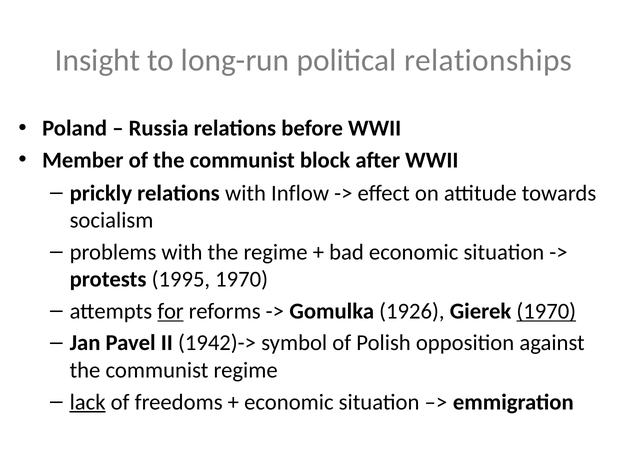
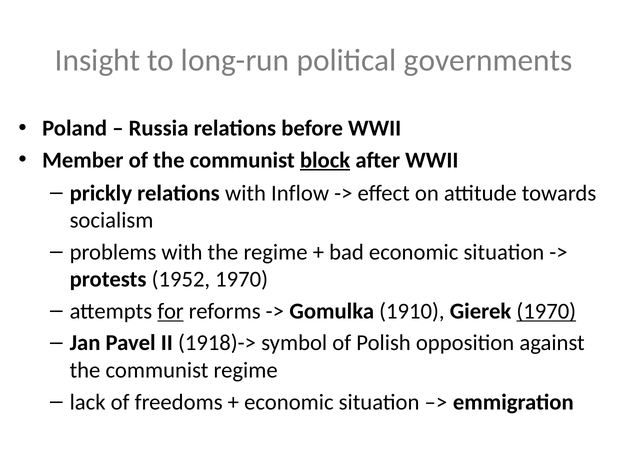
relationships: relationships -> governments
block underline: none -> present
1995: 1995 -> 1952
1926: 1926 -> 1910
1942)->: 1942)-> -> 1918)->
lack underline: present -> none
